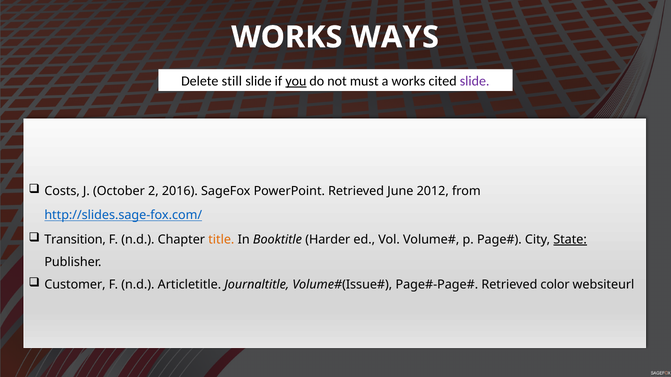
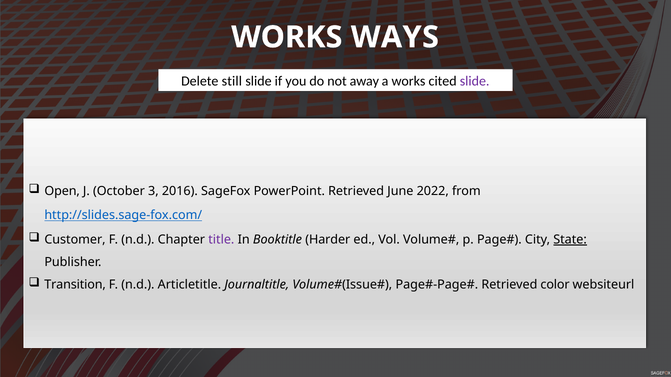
you underline: present -> none
must: must -> away
Costs: Costs -> Open
2: 2 -> 3
2012: 2012 -> 2022
Transition: Transition -> Customer
title colour: orange -> purple
Customer: Customer -> Transition
